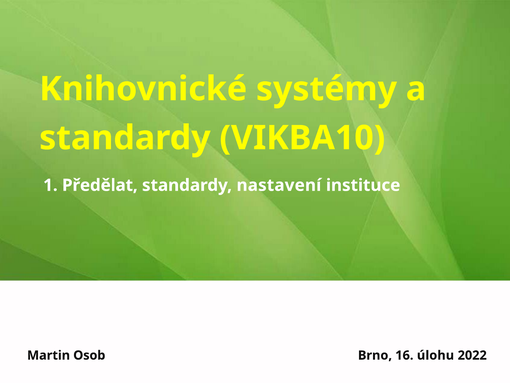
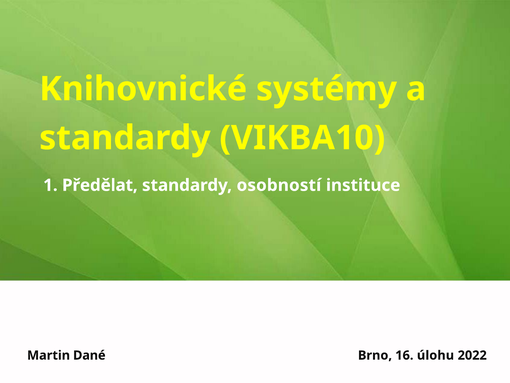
nastavení: nastavení -> osobností
Osob: Osob -> Dané
